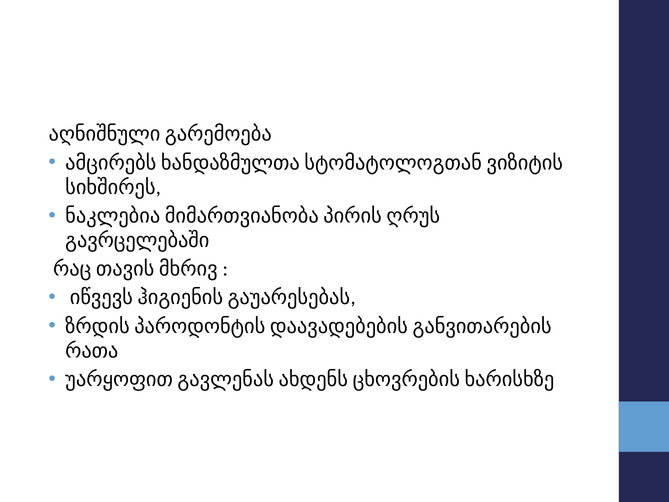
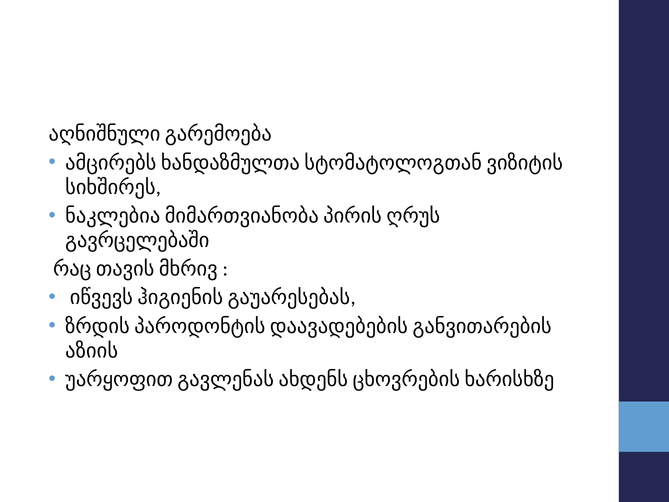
რათა: რათა -> აზიის
